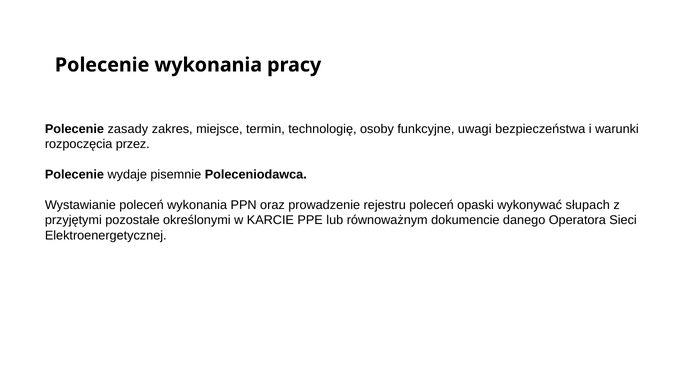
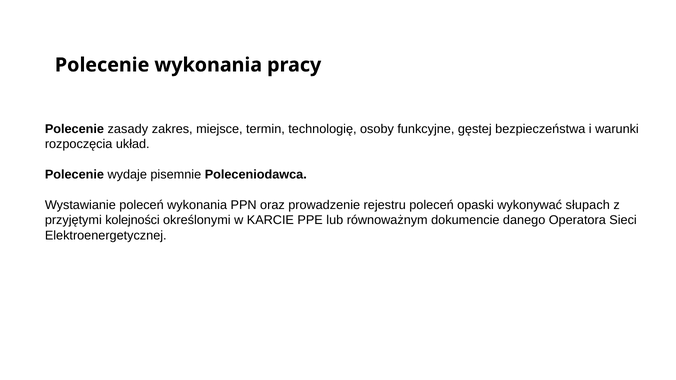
uwagi: uwagi -> gęstej
przez: przez -> układ
pozostałe: pozostałe -> kolejności
